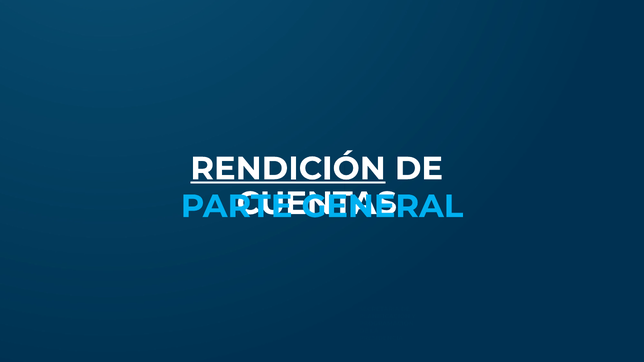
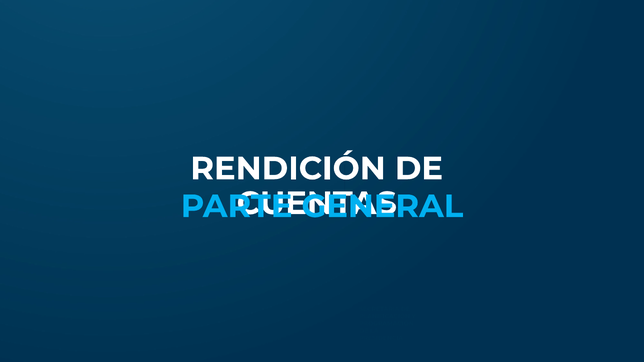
RENDICIÓN underline: present -> none
